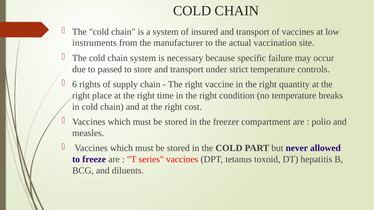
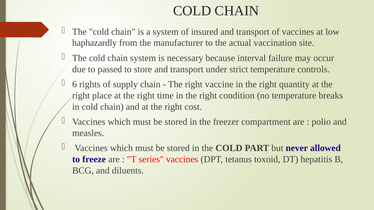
instruments: instruments -> haphazardly
specific: specific -> interval
